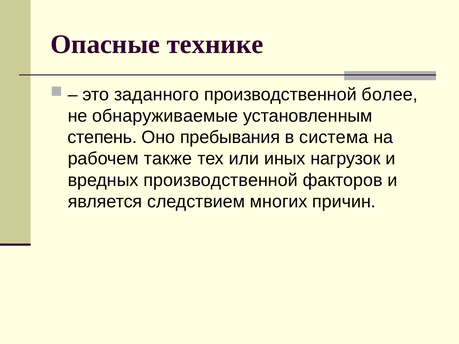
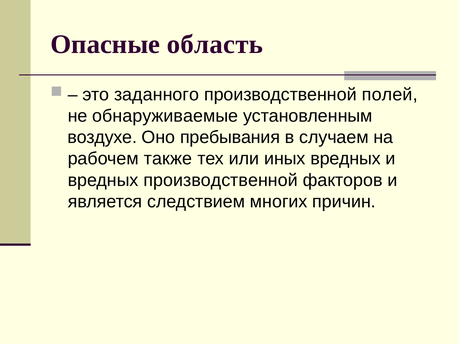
технике: технике -> область
более: более -> полей
степень: степень -> воздухе
система: система -> случаем
иных нагрузок: нагрузок -> вредных
